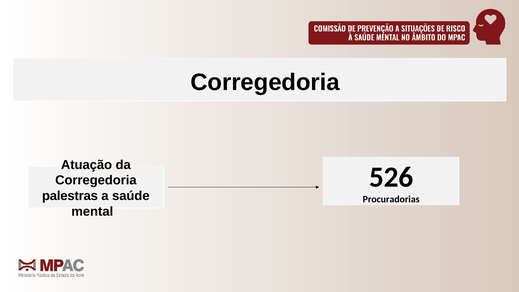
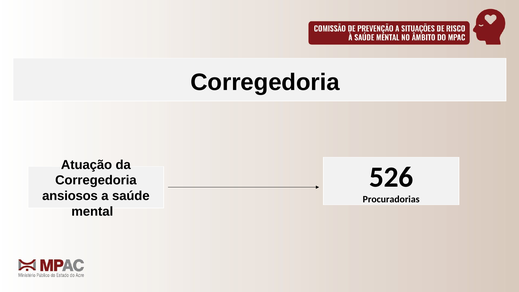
palestras: palestras -> ansiosos
